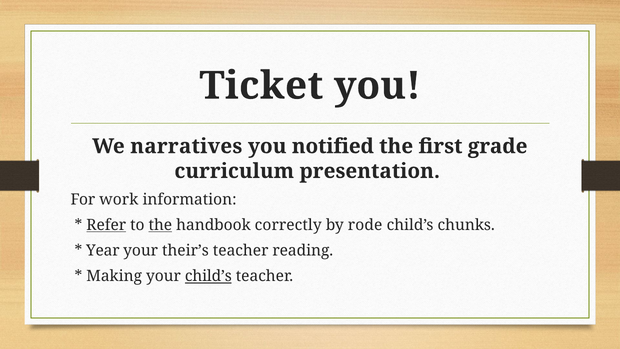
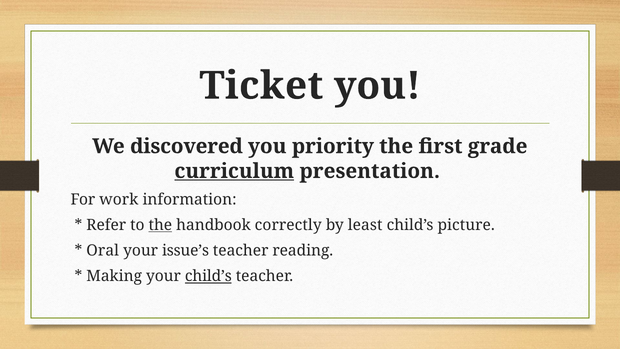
narratives: narratives -> discovered
notified: notified -> priority
curriculum underline: none -> present
Refer underline: present -> none
rode: rode -> least
chunks: chunks -> picture
Year: Year -> Oral
their’s: their’s -> issue’s
